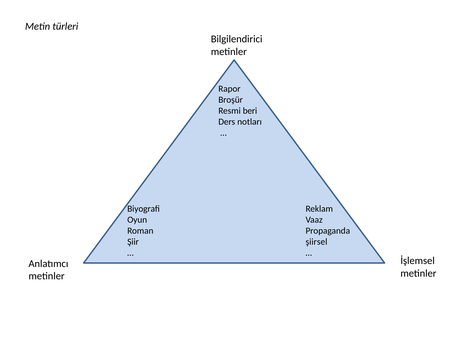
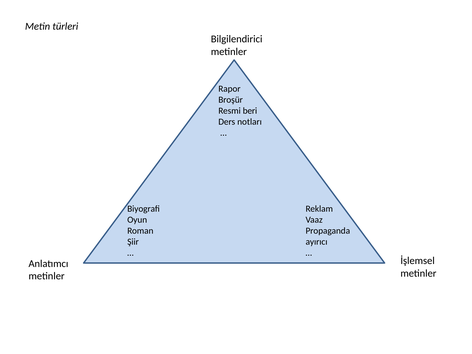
şiirsel: şiirsel -> ayırıcı
